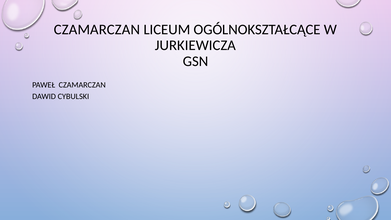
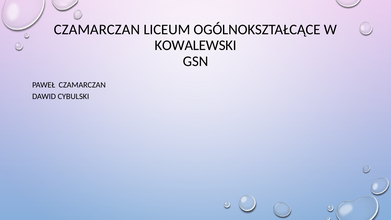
JURKIEWICZA: JURKIEWICZA -> KOWALEWSKI
